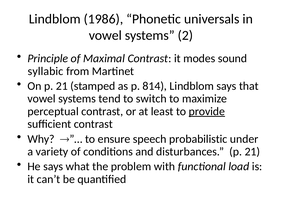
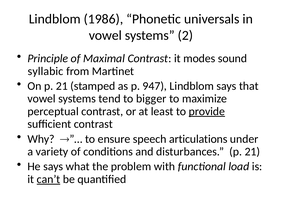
814: 814 -> 947
switch: switch -> bigger
probabilistic: probabilistic -> articulations
can’t underline: none -> present
